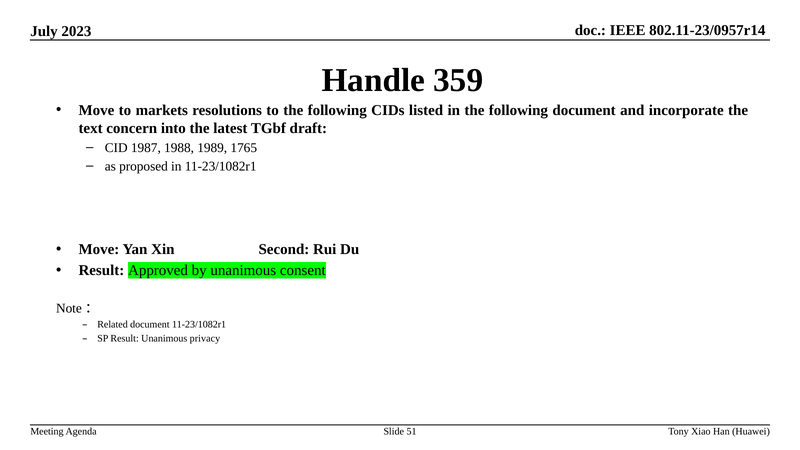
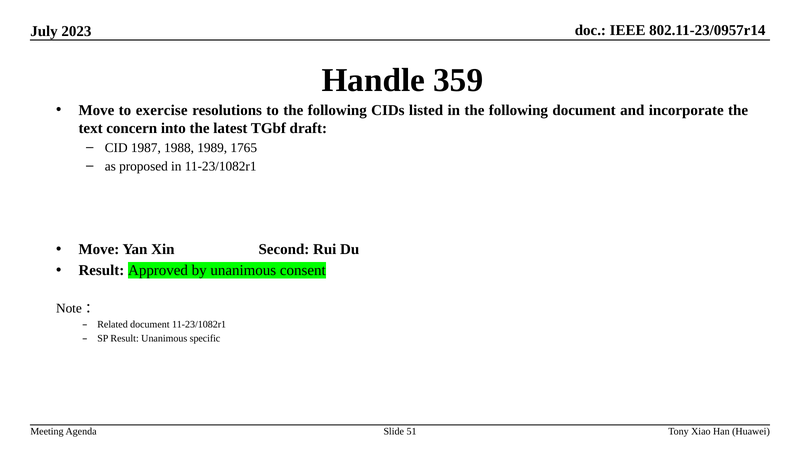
markets: markets -> exercise
privacy: privacy -> specific
